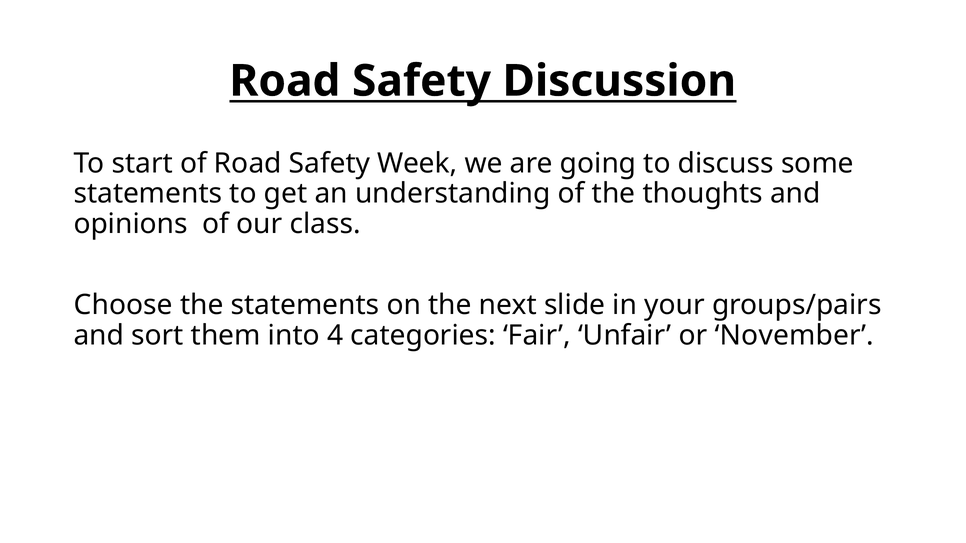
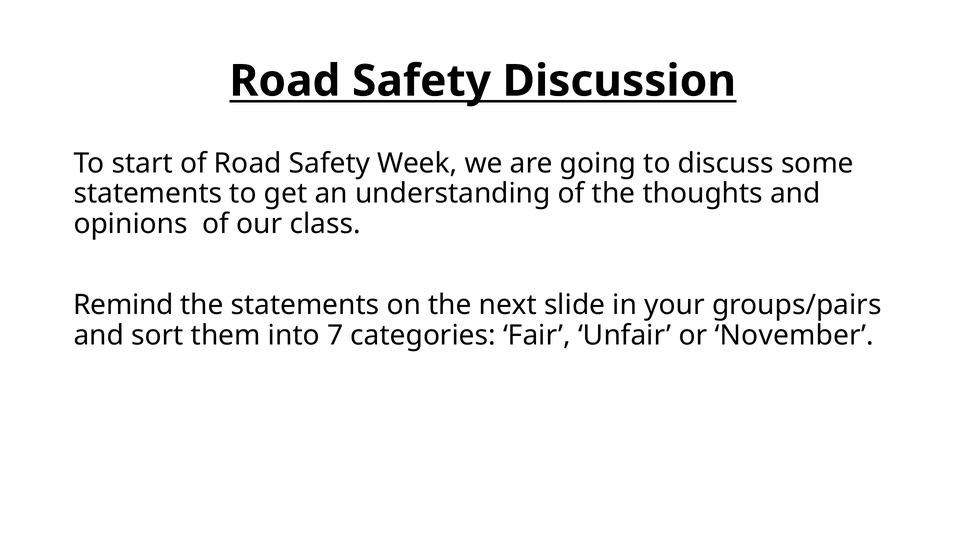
Choose: Choose -> Remind
4: 4 -> 7
